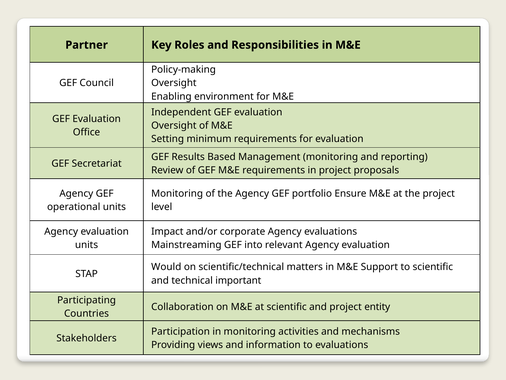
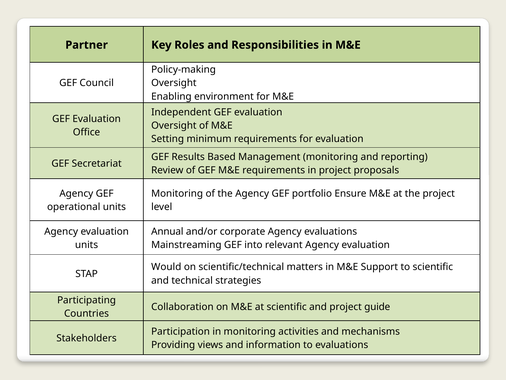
Impact: Impact -> Annual
important: important -> strategies
entity: entity -> guide
